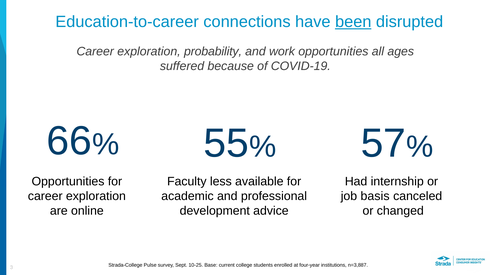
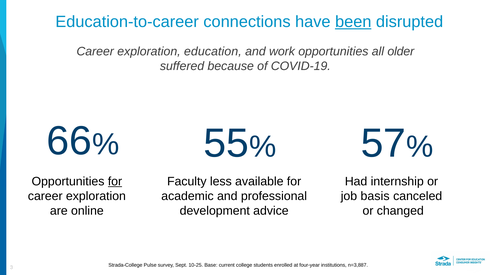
probability: probability -> education
ages: ages -> older
for at (115, 182) underline: none -> present
